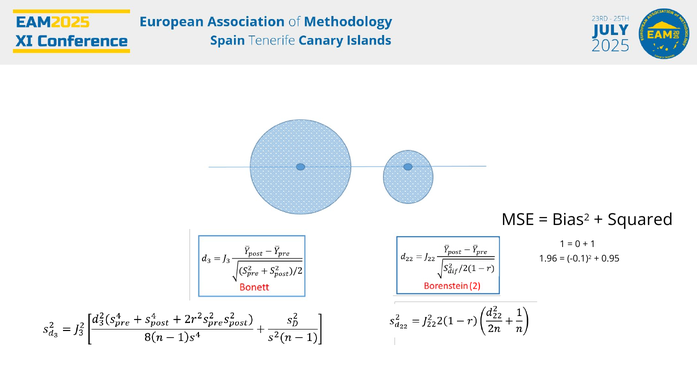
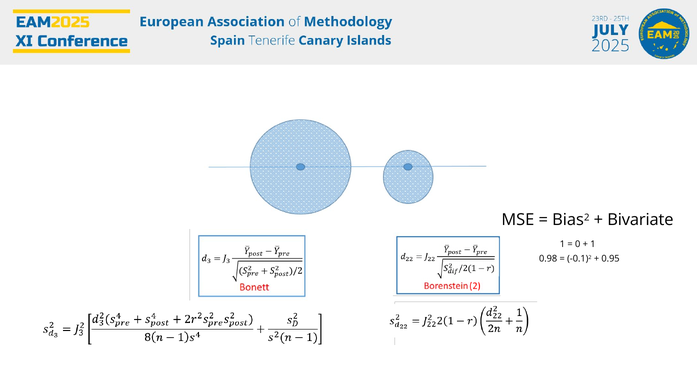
Squared: Squared -> Bivariate
1.96: 1.96 -> 0.98
